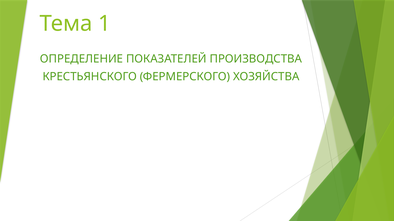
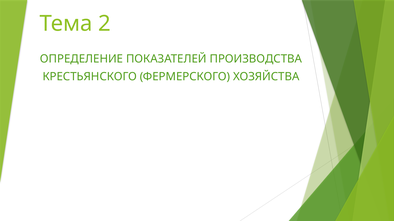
1: 1 -> 2
